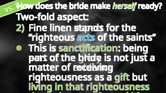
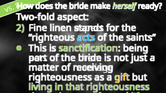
glory: glory -> them
evidence: evidence -> marriage
gift colour: light green -> yellow
